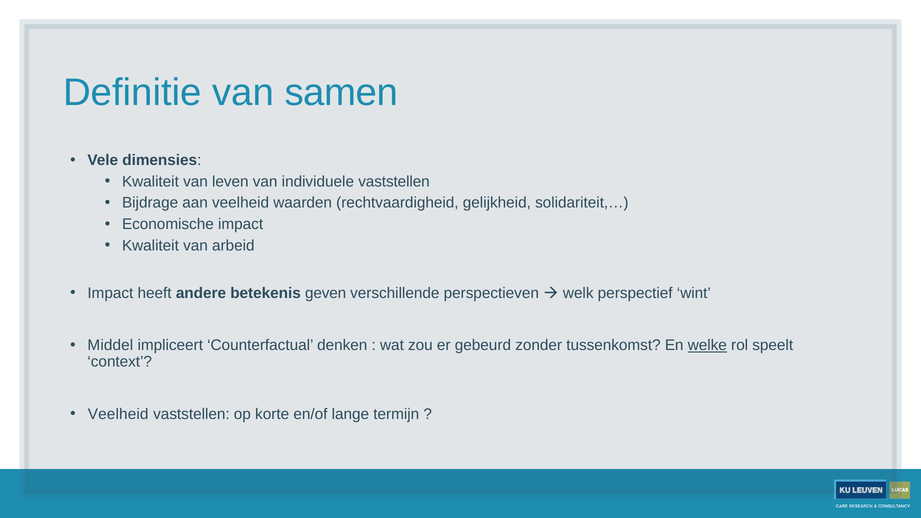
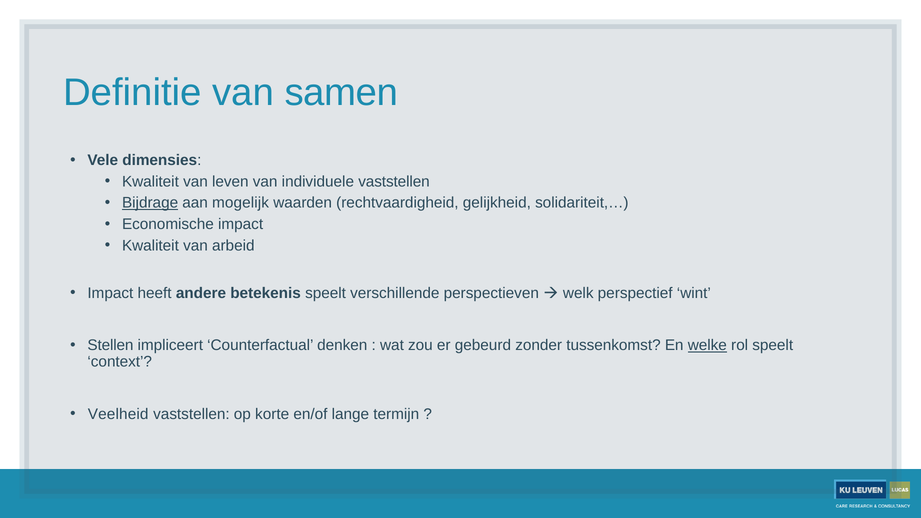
Bijdrage underline: none -> present
aan veelheid: veelheid -> mogelijk
betekenis geven: geven -> speelt
Middel: Middel -> Stellen
